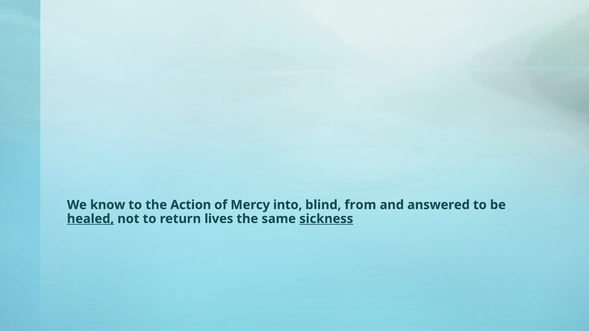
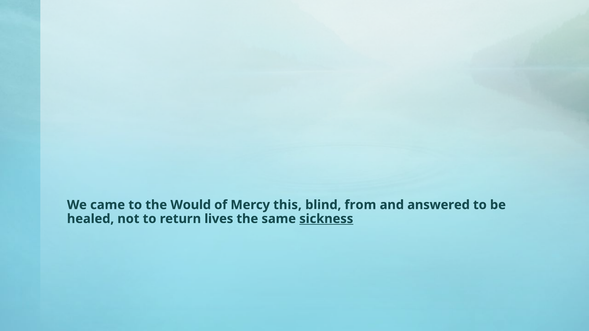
know: know -> came
Action: Action -> Would
into: into -> this
healed underline: present -> none
